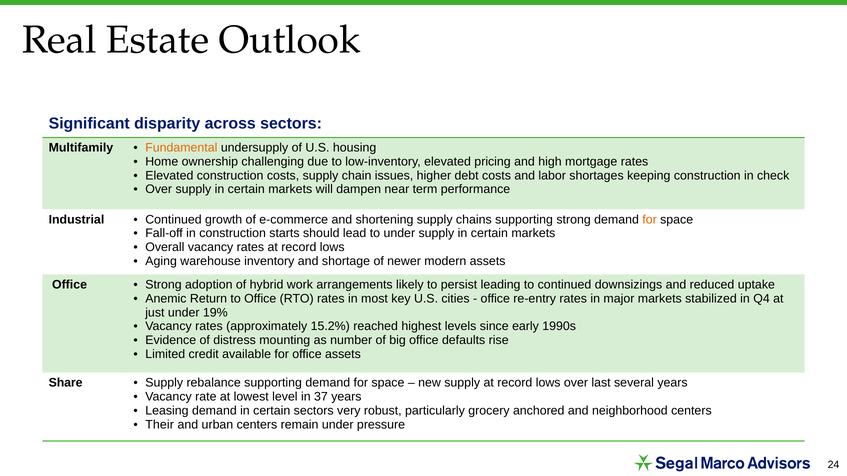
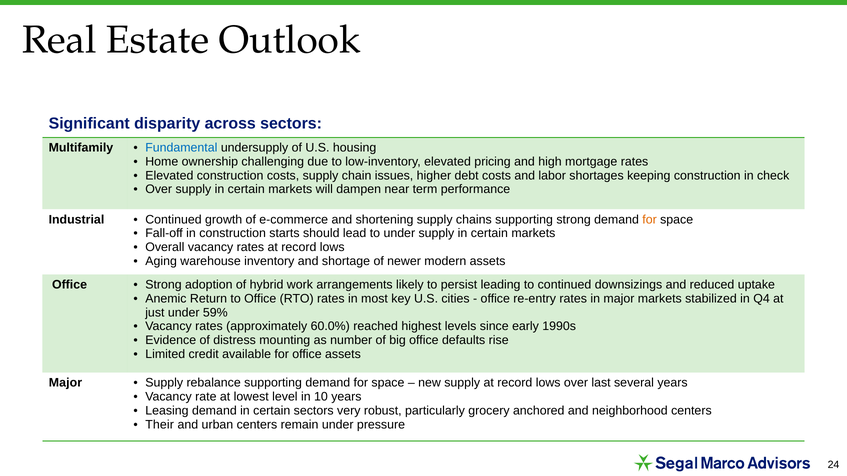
Fundamental colour: orange -> blue
19%: 19% -> 59%
15.2%: 15.2% -> 60.0%
Share at (66, 383): Share -> Major
37: 37 -> 10
